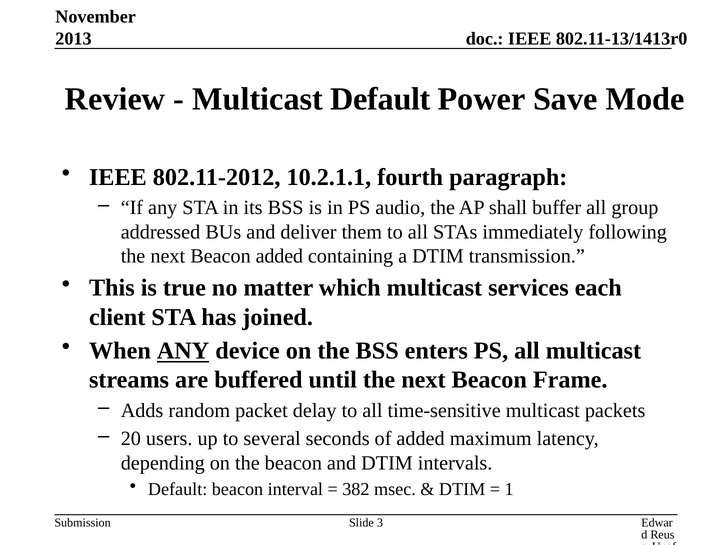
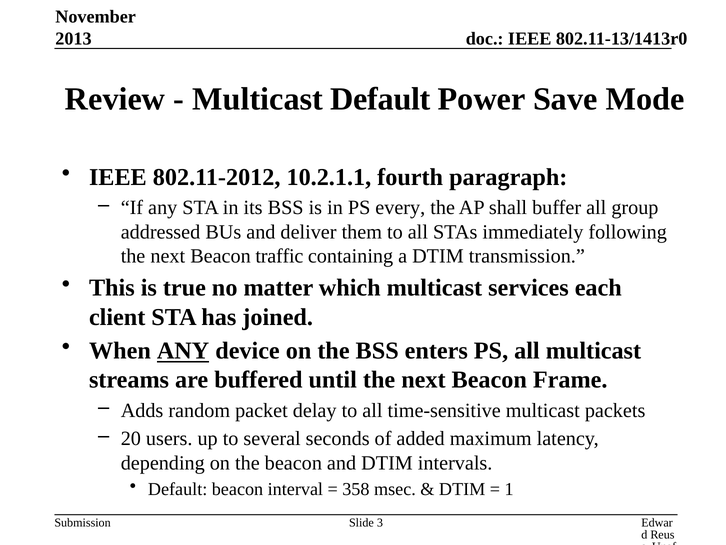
audio: audio -> every
Beacon added: added -> traffic
382: 382 -> 358
